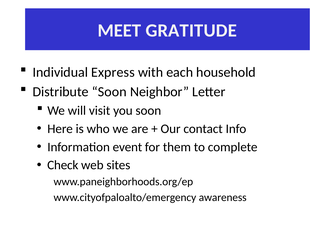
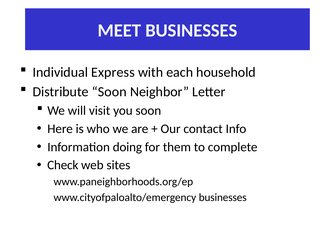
MEET GRATITUDE: GRATITUDE -> BUSINESSES
event: event -> doing
www.cityofpaloalto/emergency awareness: awareness -> businesses
